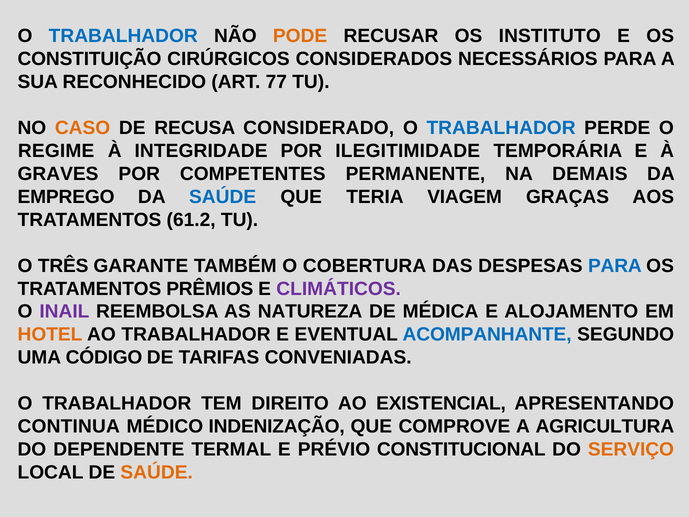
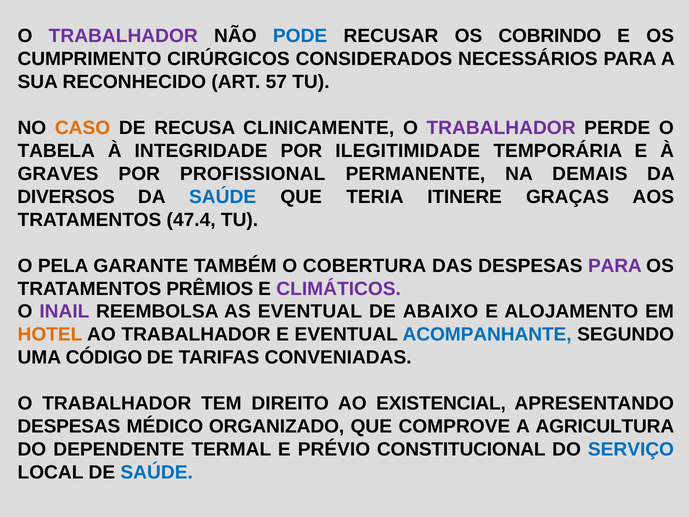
TRABALHADOR at (123, 36) colour: blue -> purple
PODE colour: orange -> blue
INSTITUTO: INSTITUTO -> COBRINDO
CONSTITUIÇÃO: CONSTITUIÇÃO -> CUMPRIMENTO
77: 77 -> 57
CONSIDERADO: CONSIDERADO -> CLINICAMENTE
TRABALHADOR at (501, 128) colour: blue -> purple
REGIME: REGIME -> TABELA
COMPETENTES: COMPETENTES -> PROFISSIONAL
EMPREGO: EMPREGO -> DIVERSOS
VIAGEM: VIAGEM -> ITINERE
61.2: 61.2 -> 47.4
TRÊS: TRÊS -> PELA
PARA at (615, 266) colour: blue -> purple
AS NATUREZA: NATUREZA -> EVENTUAL
MÉDICA: MÉDICA -> ABAIXO
CONTINUA at (69, 426): CONTINUA -> DESPESAS
INDENIZAÇÃO: INDENIZAÇÃO -> ORGANIZADO
SERVIÇO colour: orange -> blue
SAÚDE at (157, 472) colour: orange -> blue
